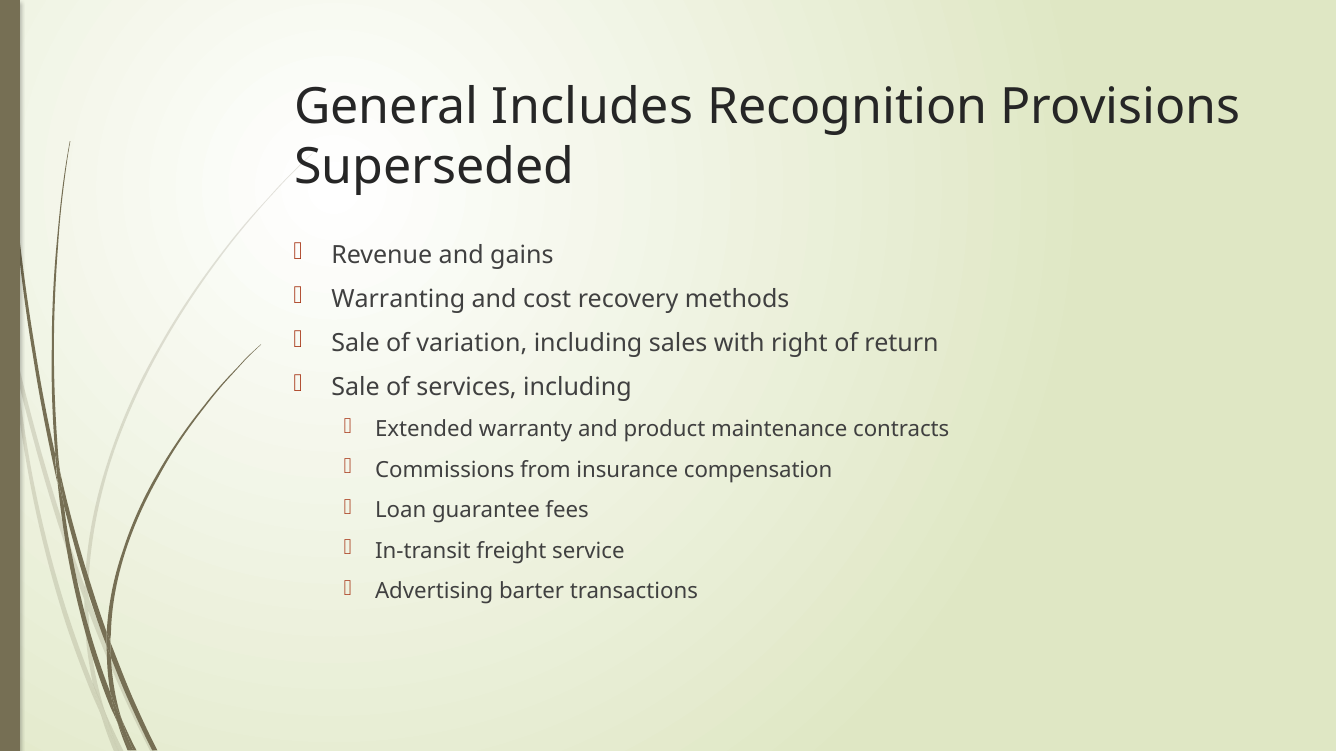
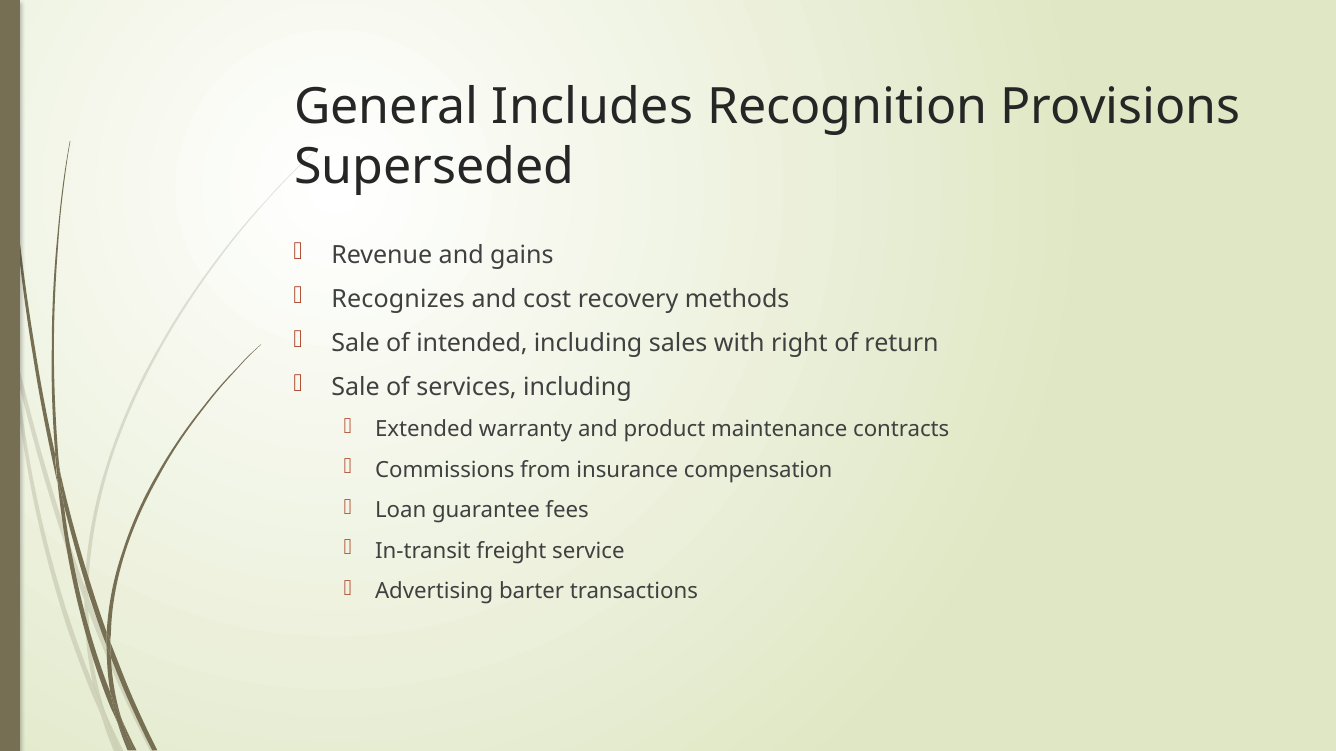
Warranting: Warranting -> Recognizes
variation: variation -> intended
